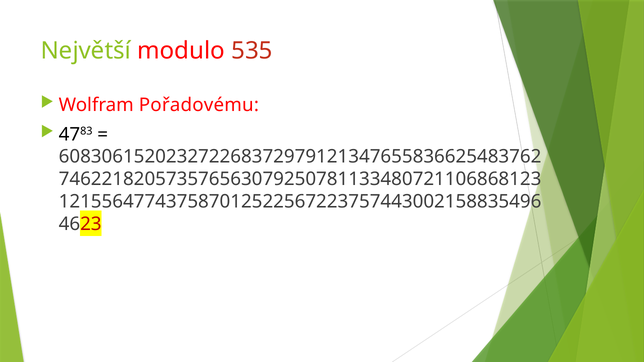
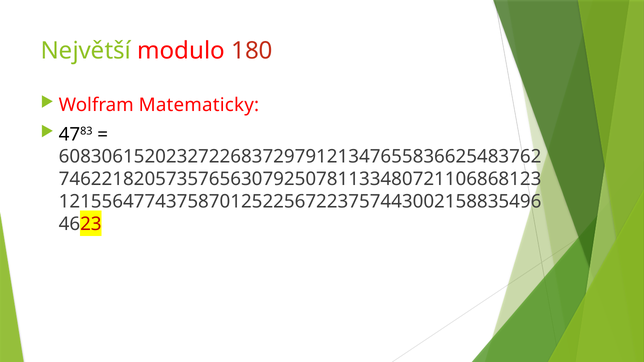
535: 535 -> 180
Pořadovému: Pořadovému -> Matematicky
